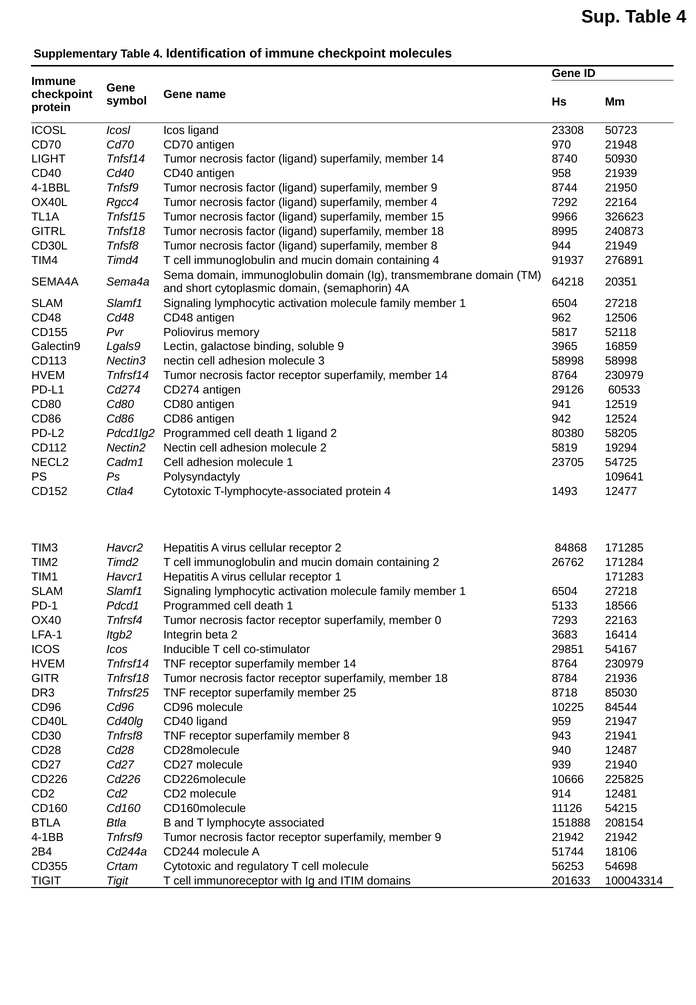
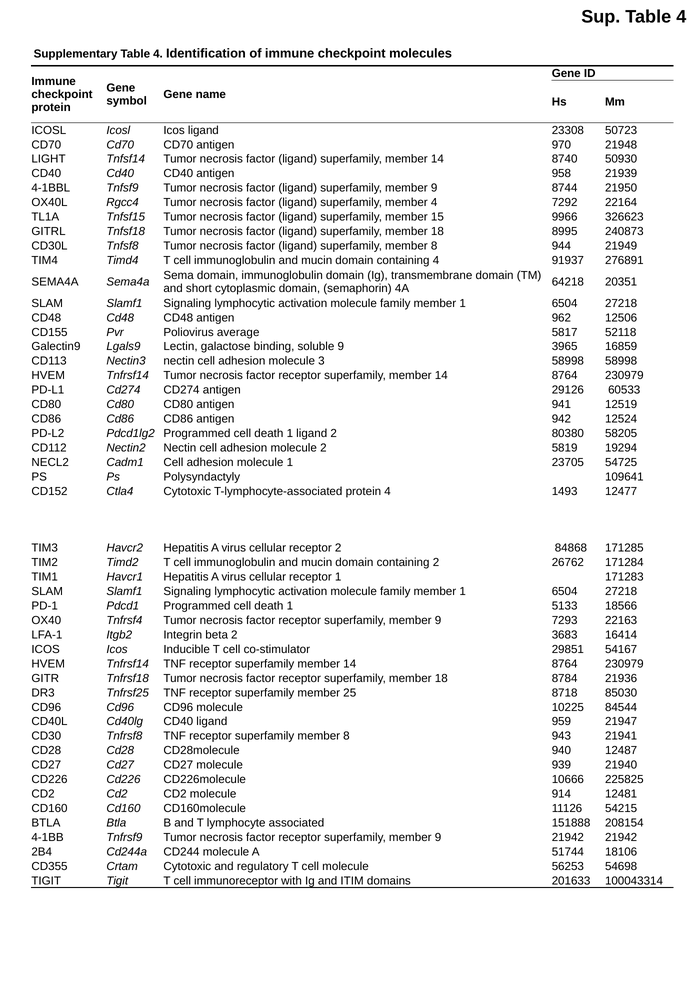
memory: memory -> average
0 at (438, 621): 0 -> 9
